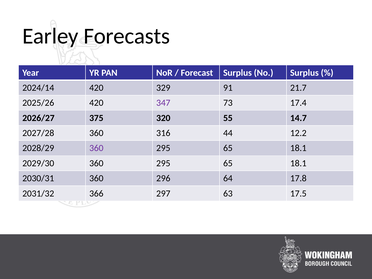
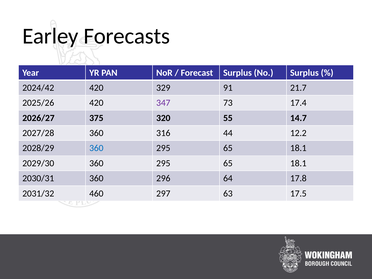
2024/14: 2024/14 -> 2024/42
360 at (96, 148) colour: purple -> blue
366: 366 -> 460
